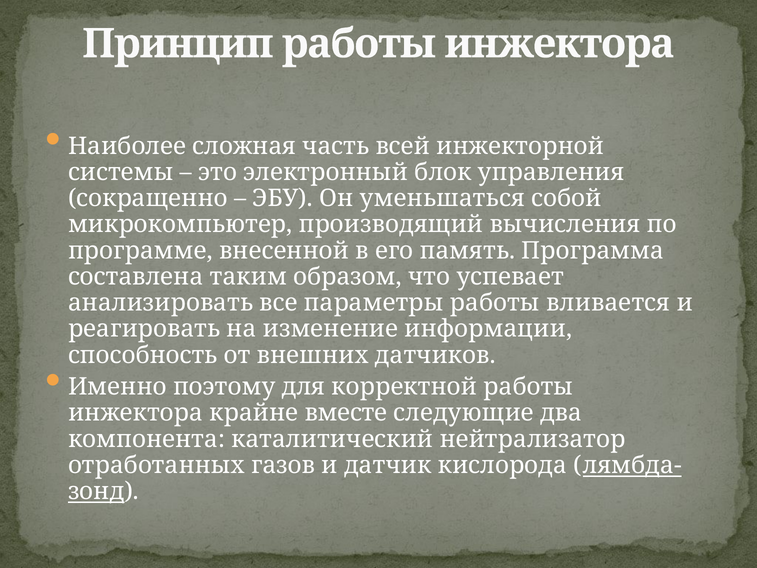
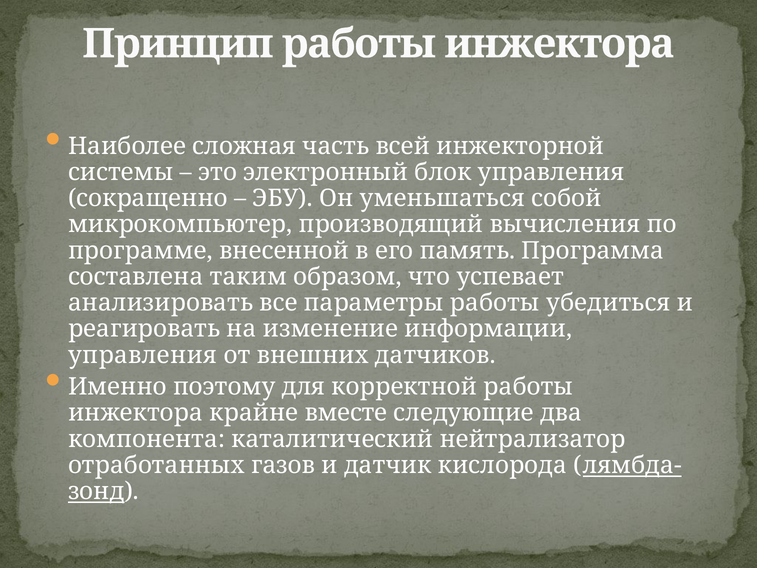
вливается: вливается -> убедиться
способность at (143, 355): способность -> управления
